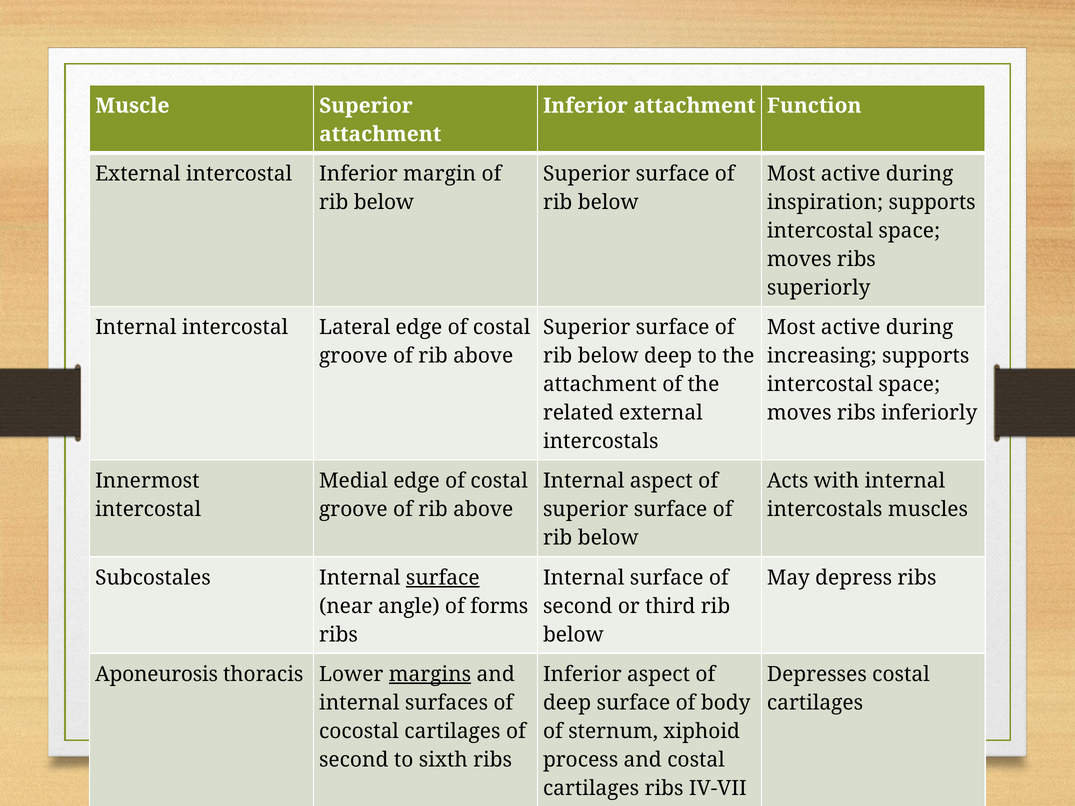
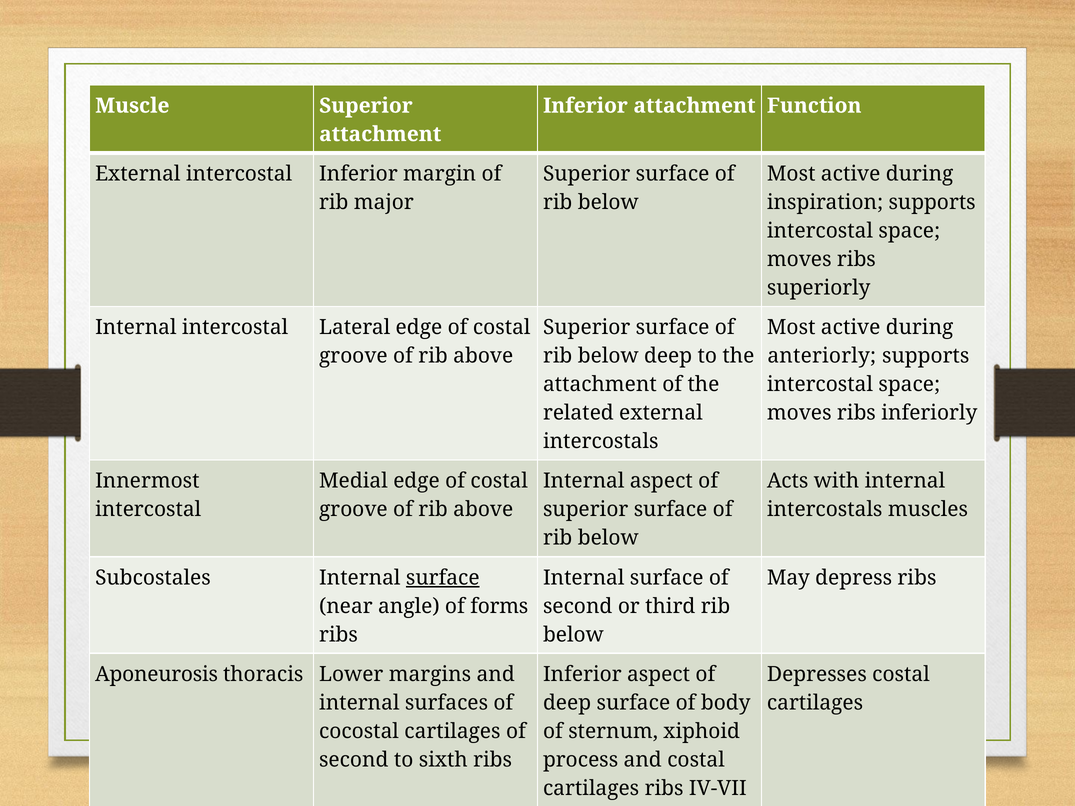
below at (384, 202): below -> major
increasing: increasing -> anteriorly
margins underline: present -> none
